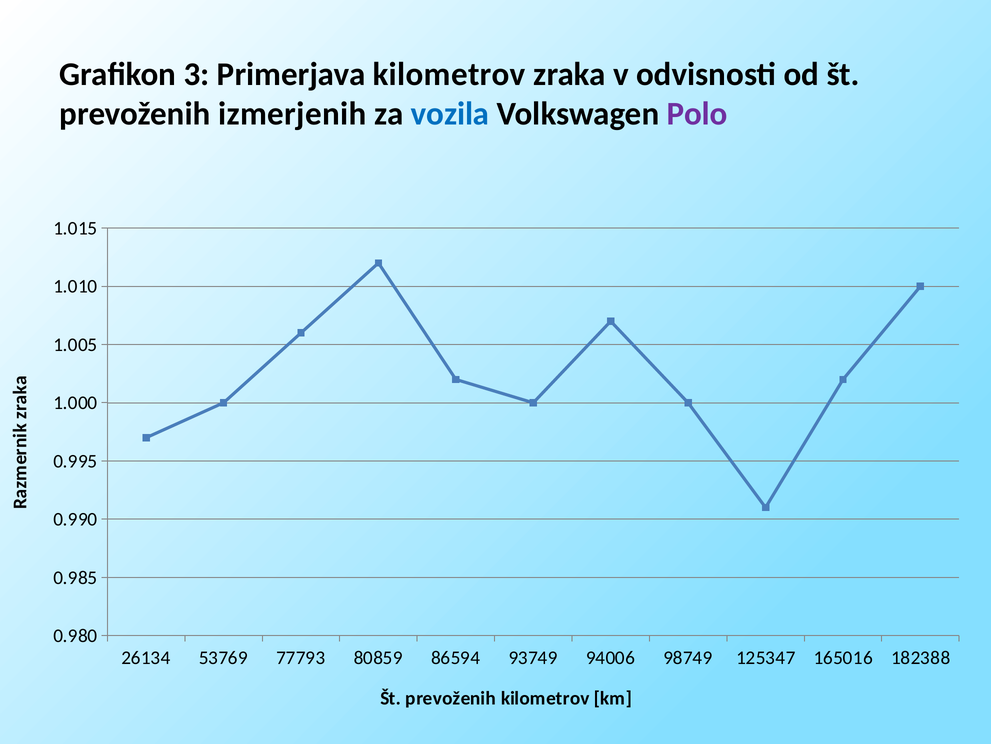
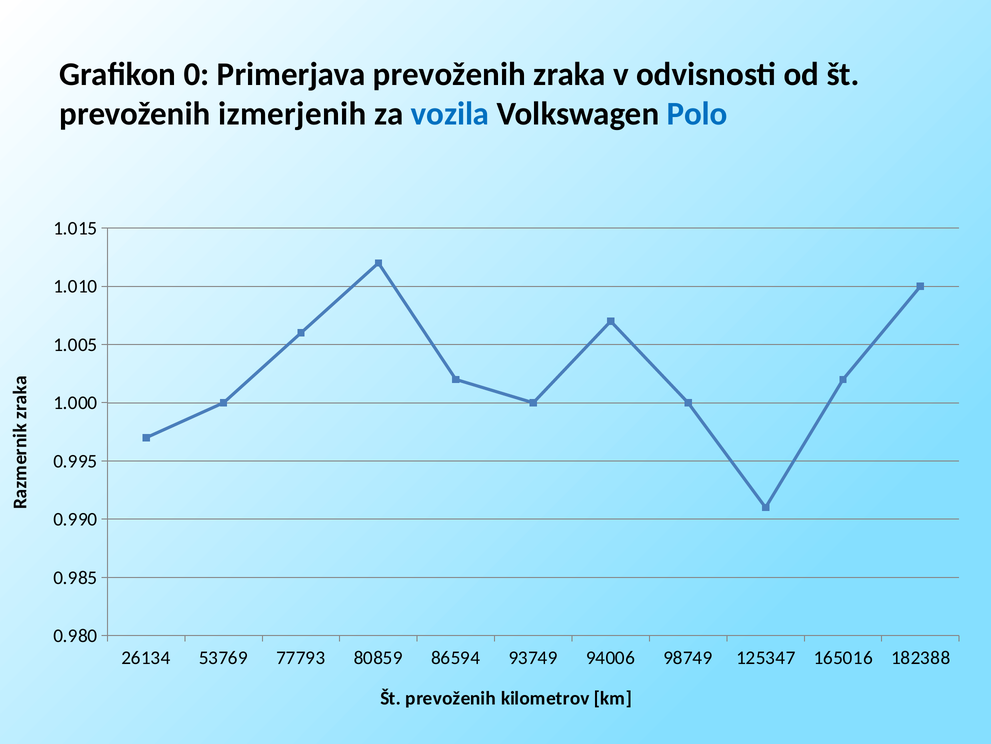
3: 3 -> 0
Primerjava kilometrov: kilometrov -> prevoženih
Polo colour: purple -> blue
